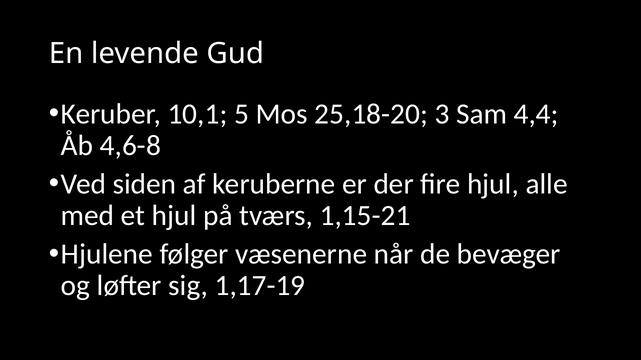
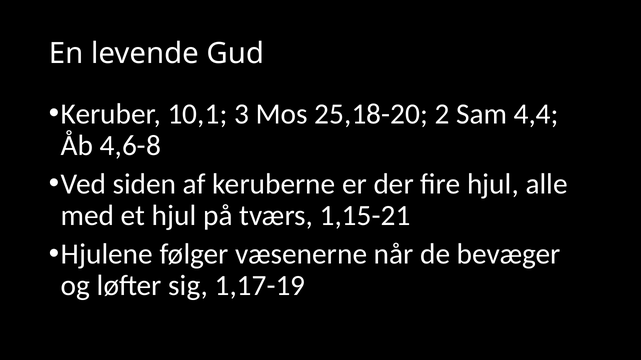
5: 5 -> 3
3: 3 -> 2
